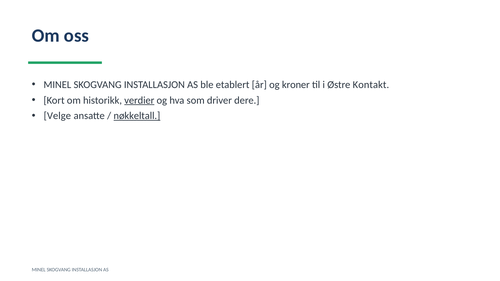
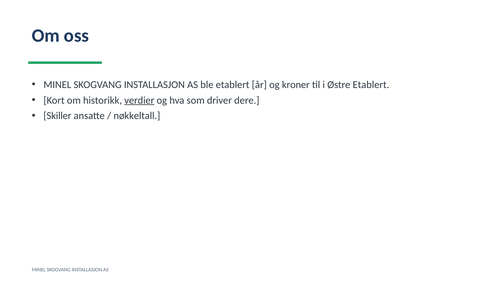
Østre Kontakt: Kontakt -> Etablert
Velge: Velge -> Skiller
nøkkeltall underline: present -> none
